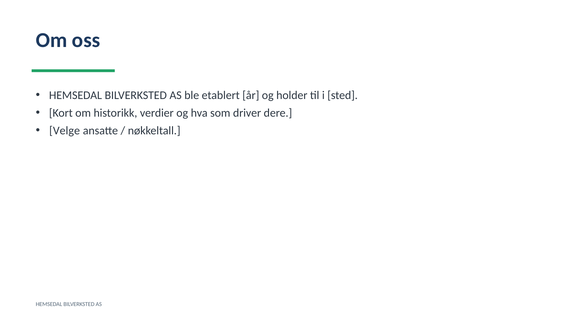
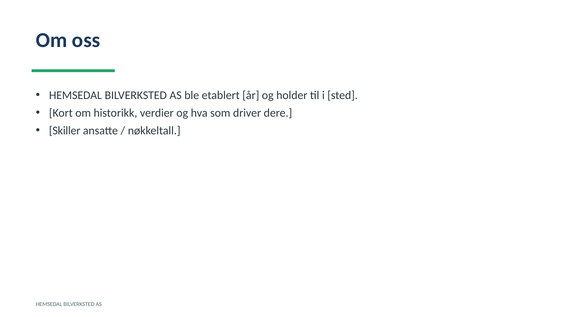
Velge: Velge -> Skiller
